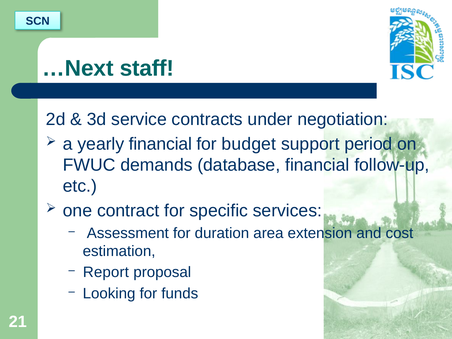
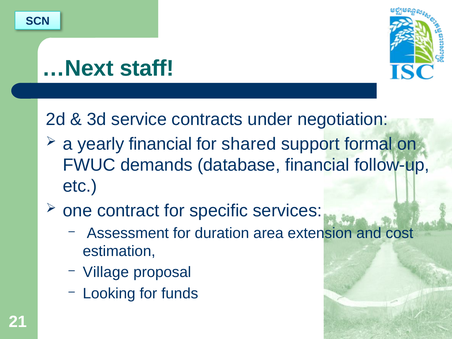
budget: budget -> shared
period: period -> formal
Report: Report -> Village
